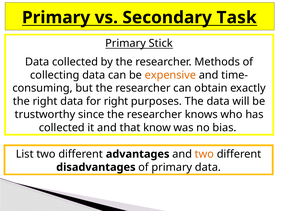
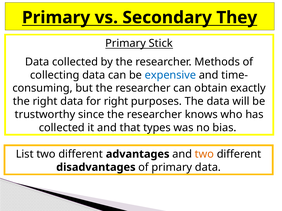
Task: Task -> They
expensive colour: orange -> blue
know: know -> types
